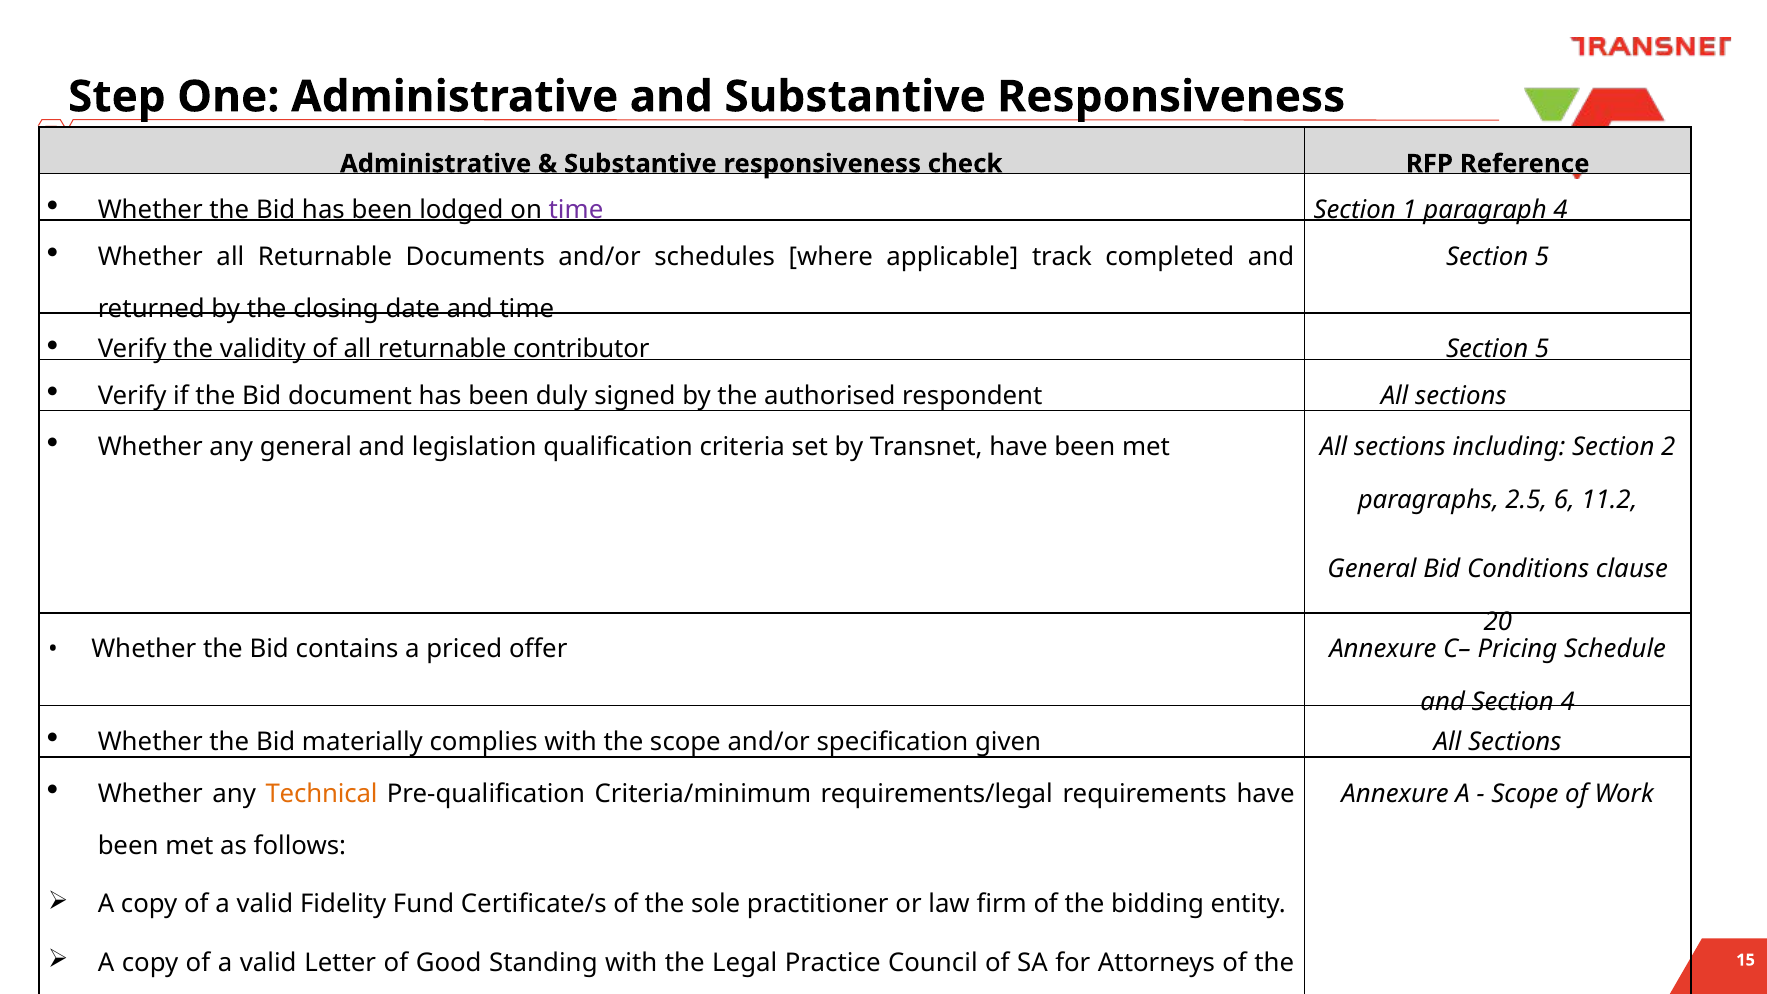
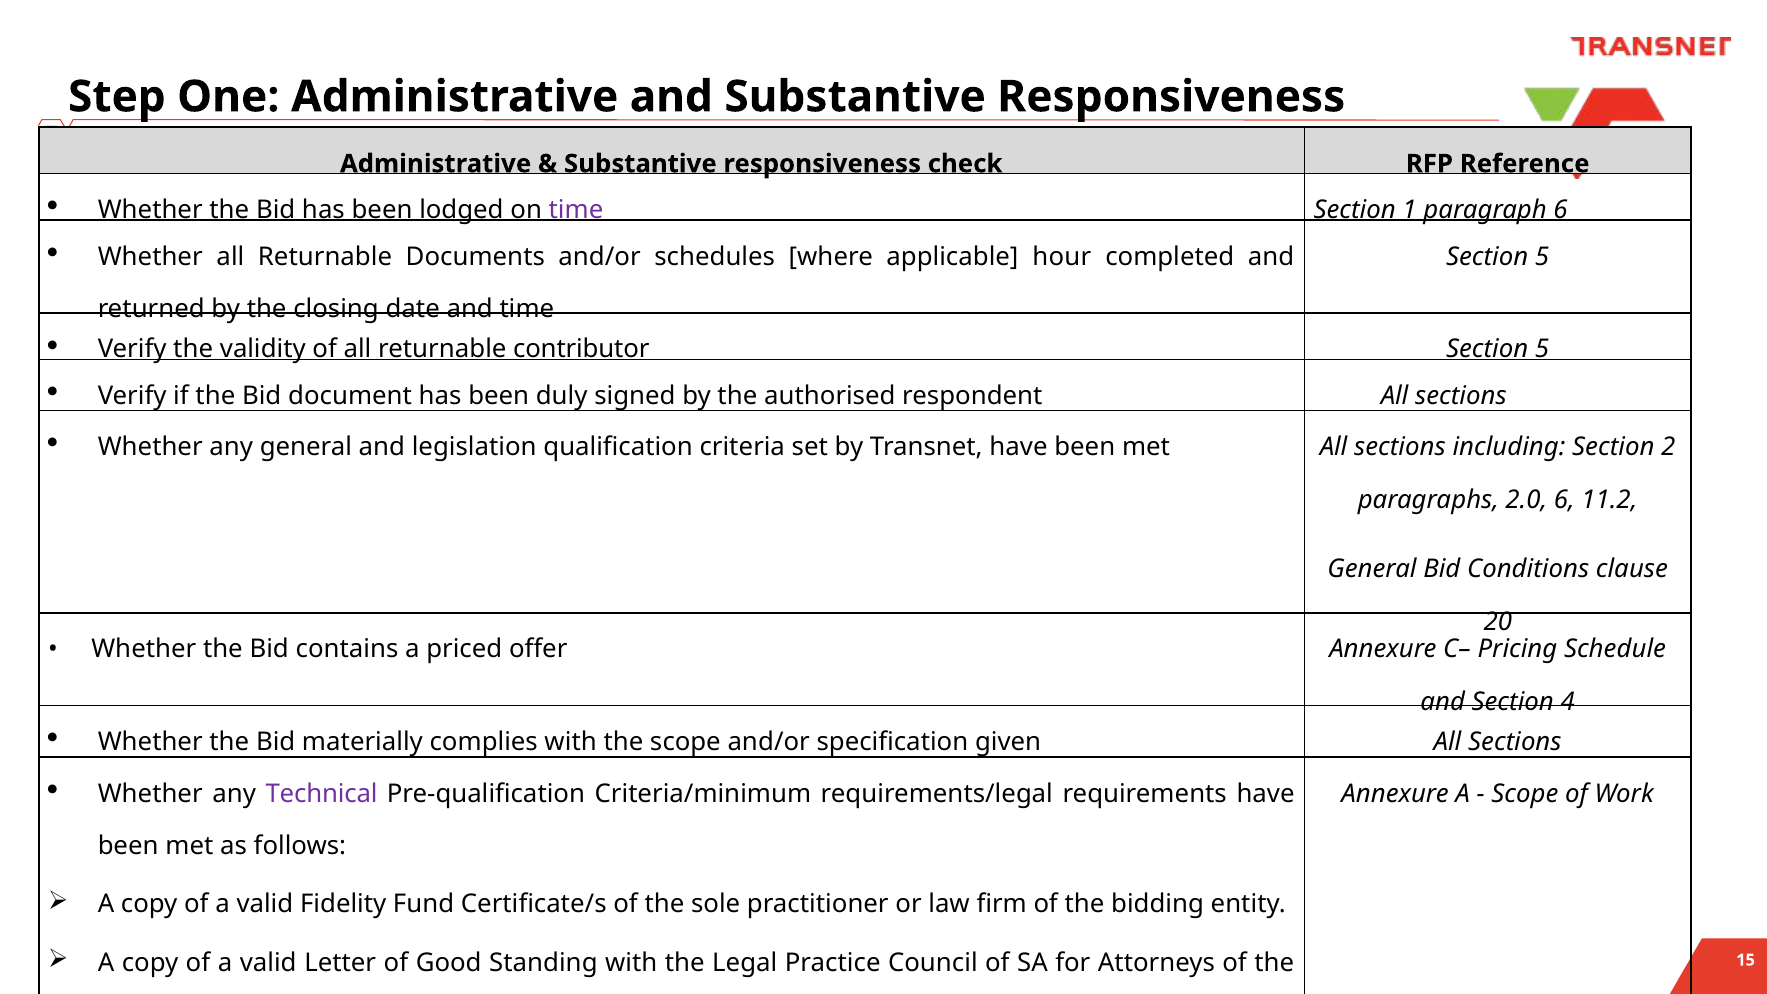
paragraph 4: 4 -> 6
track: track -> hour
2.5: 2.5 -> 2.0
Technical colour: orange -> purple
